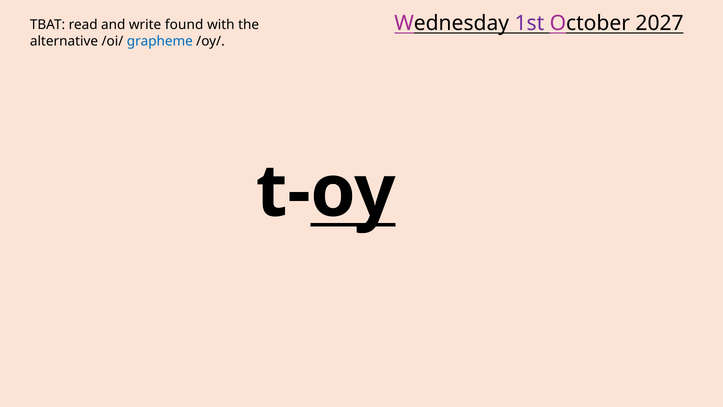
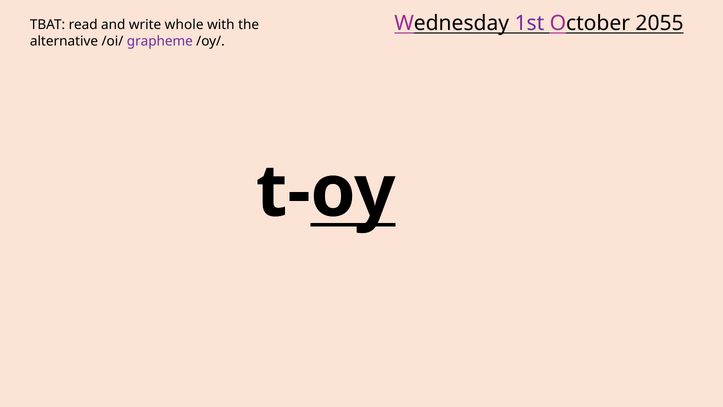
2027: 2027 -> 2055
found: found -> whole
grapheme colour: blue -> purple
